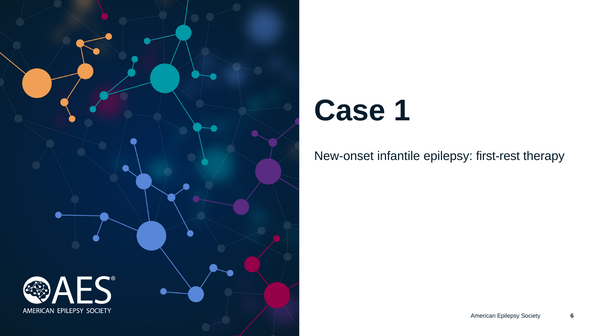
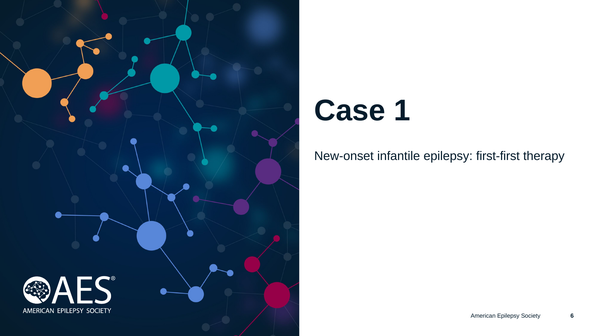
first-rest: first-rest -> first-first
